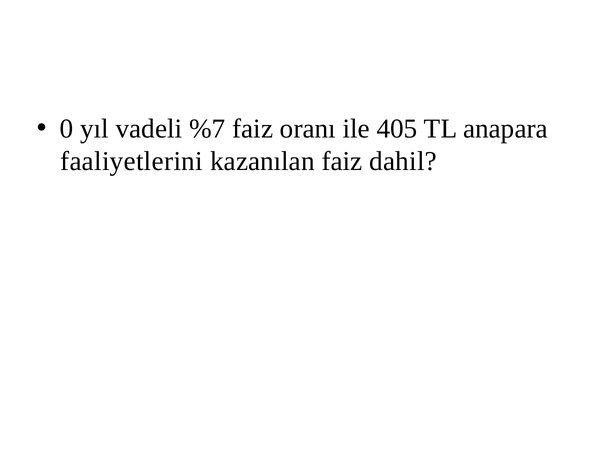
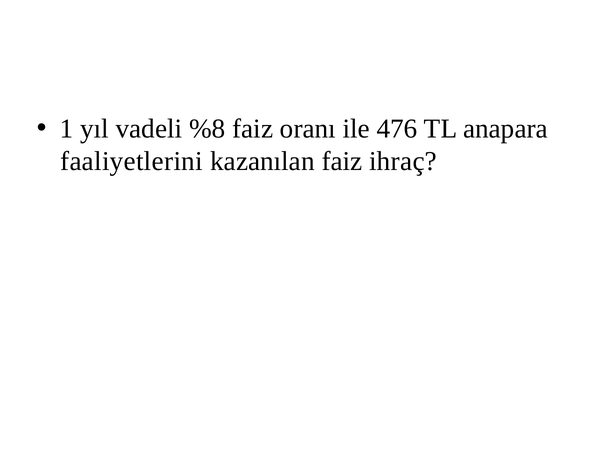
0: 0 -> 1
%7: %7 -> %8
405: 405 -> 476
dahil: dahil -> ihraç
